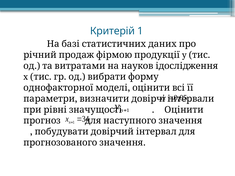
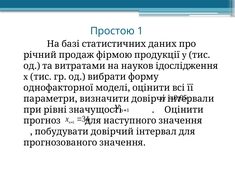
Критерій: Критерій -> Простою
